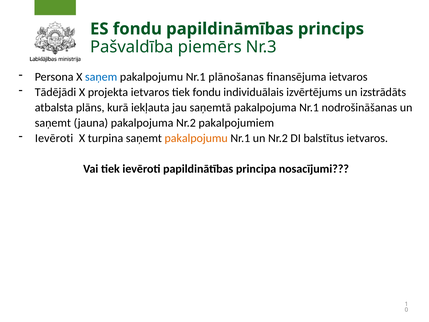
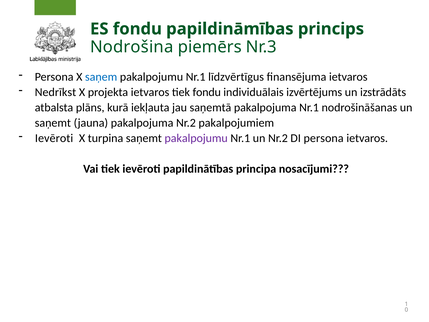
Pašvaldība: Pašvaldība -> Nodrošina
plānošanas: plānošanas -> līdzvērtīgus
Tādējādi: Tādējādi -> Nedrīkst
pakalpojumu at (196, 138) colour: orange -> purple
DI balstītus: balstītus -> persona
